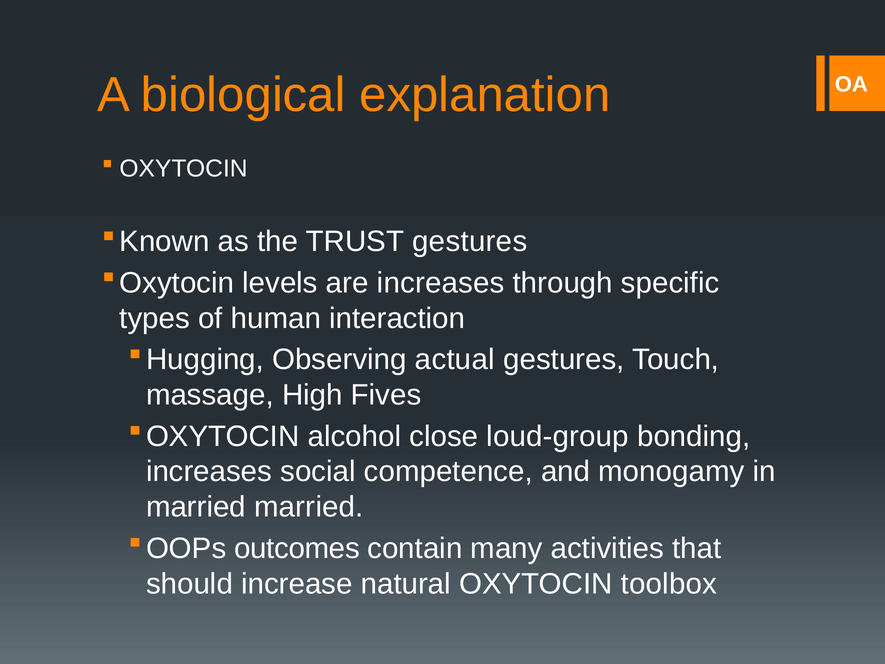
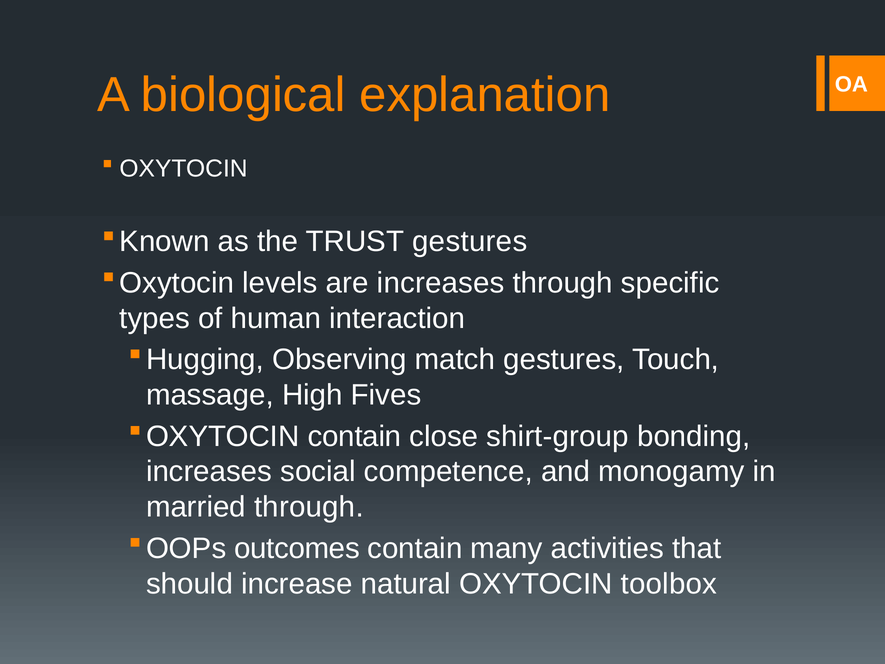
actual: actual -> match
alcohol at (354, 436): alcohol -> contain
loud-group: loud-group -> shirt-group
married married: married -> through
